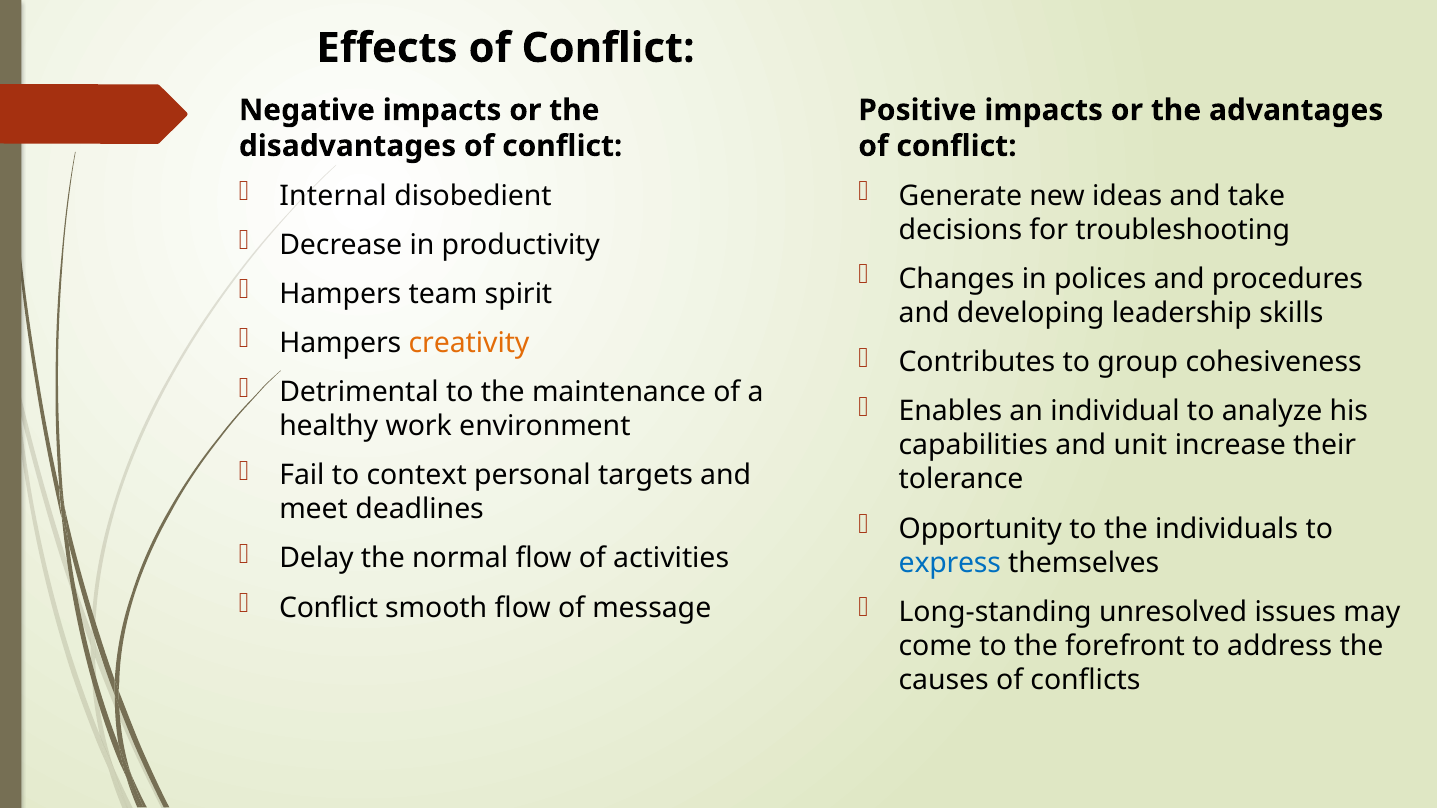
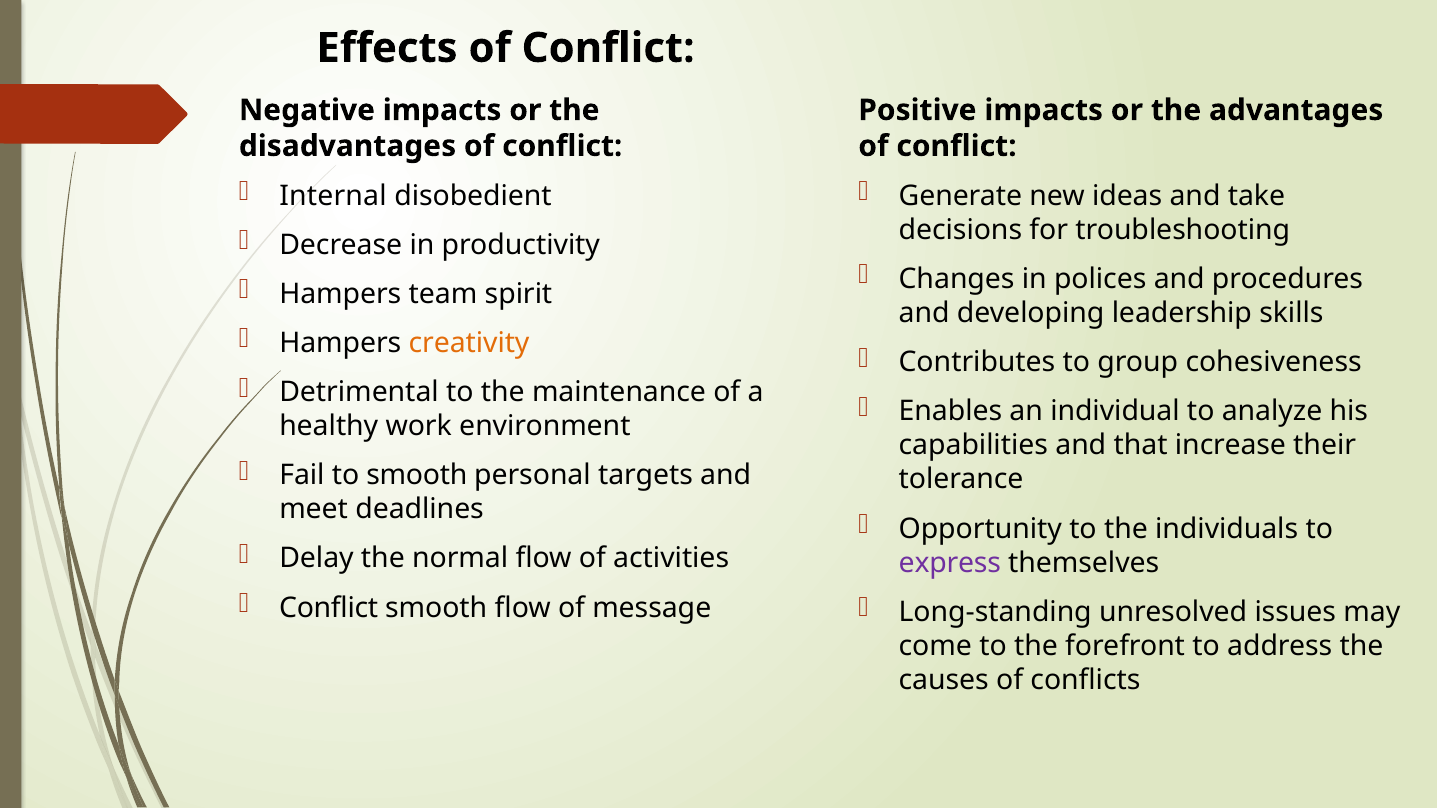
unit: unit -> that
to context: context -> smooth
express colour: blue -> purple
